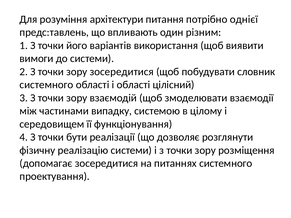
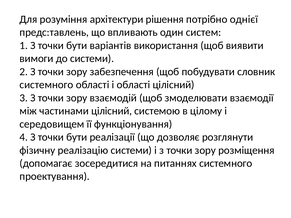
питання: питання -> рішення
різним: різним -> систем
1 З точки його: його -> бути
зору зосередитися: зосередитися -> забезпечення
частинами випадку: випадку -> цілісний
